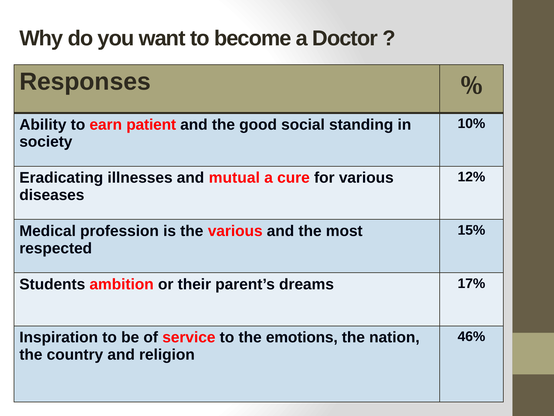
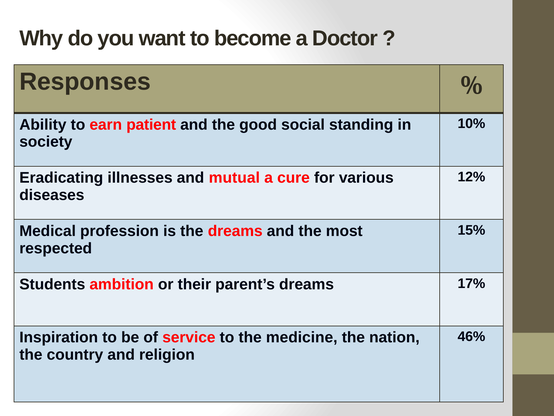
the various: various -> dreams
emotions: emotions -> medicine
